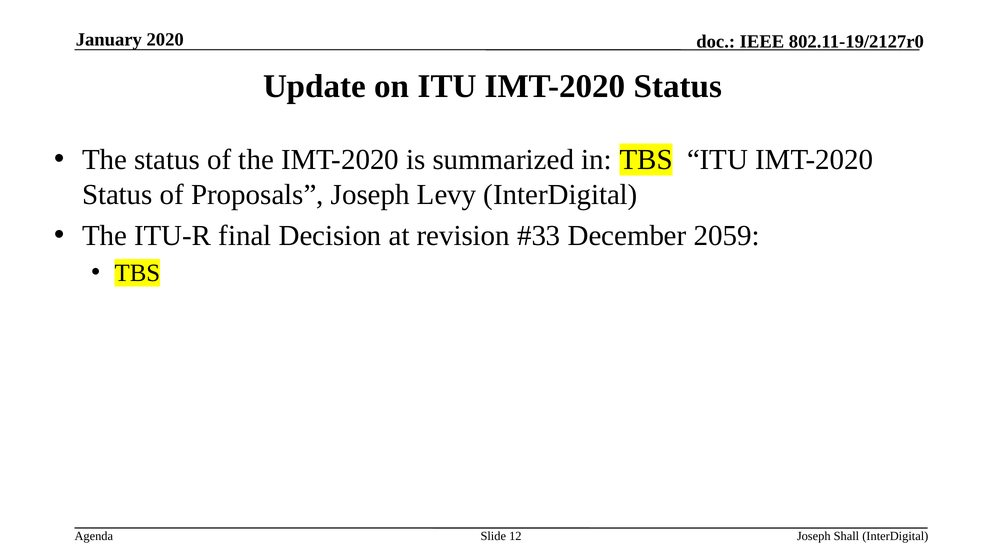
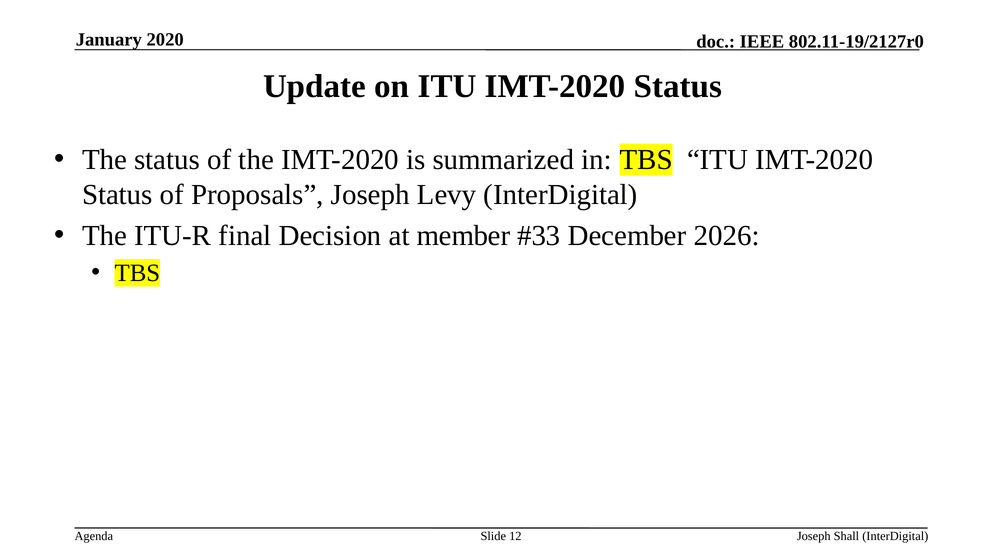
revision: revision -> member
2059: 2059 -> 2026
